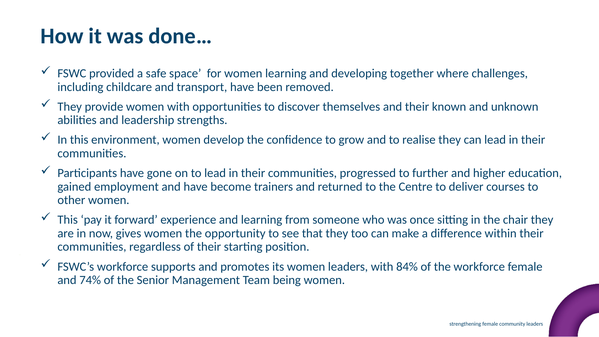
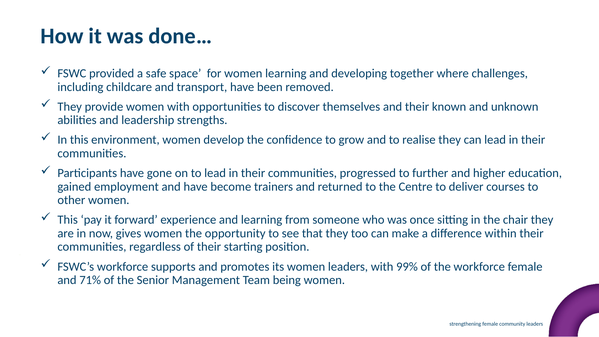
84%: 84% -> 99%
74%: 74% -> 71%
